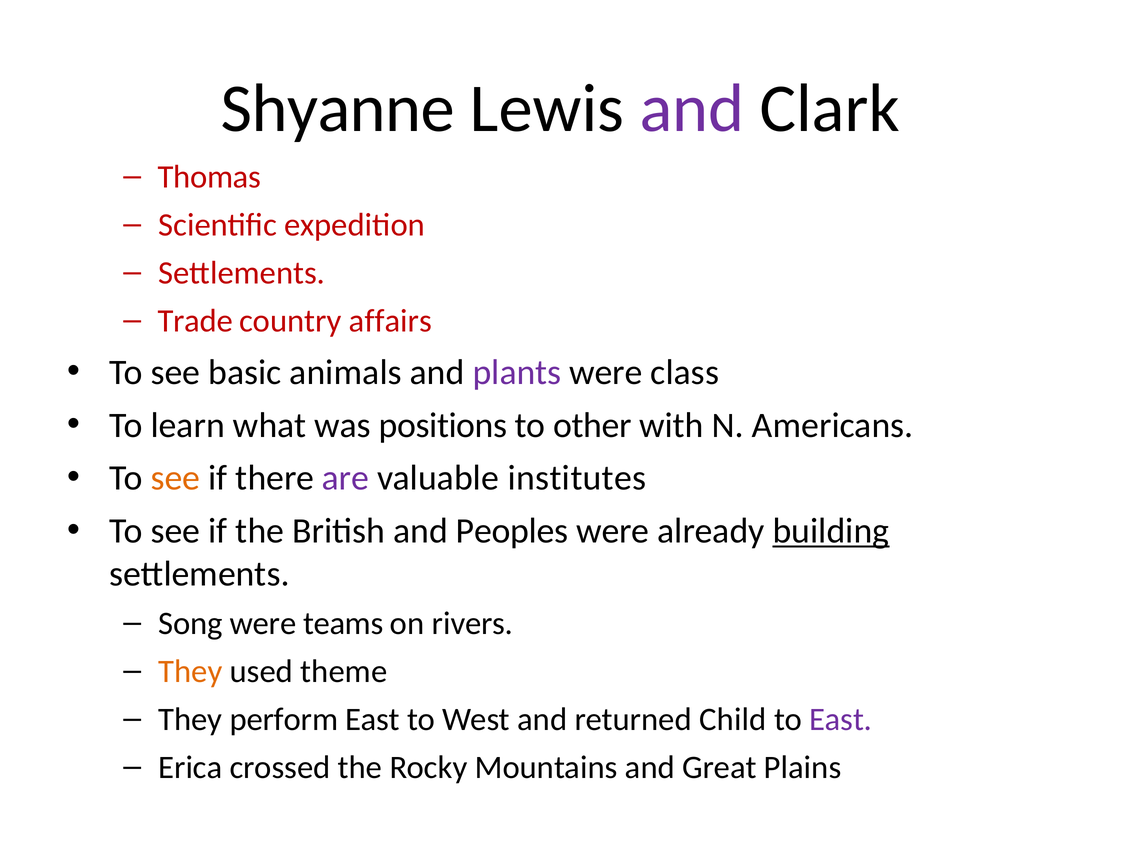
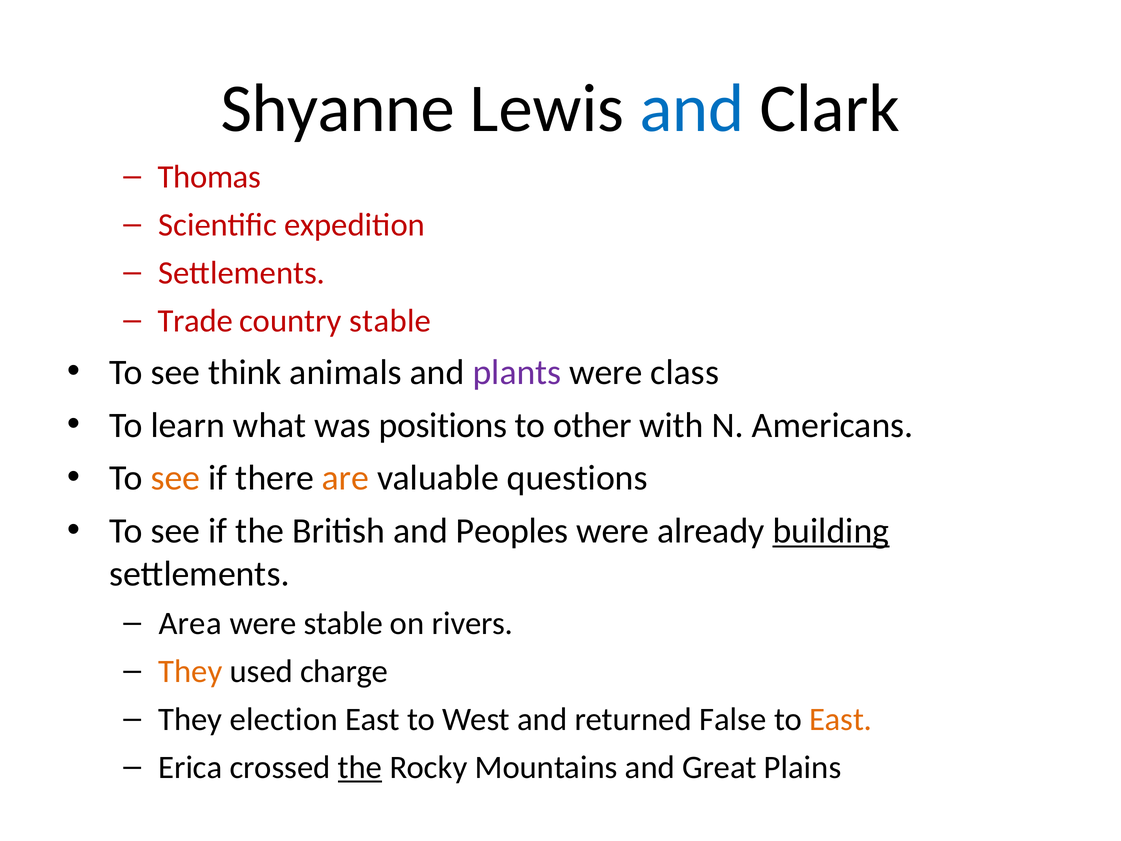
and at (692, 109) colour: purple -> blue
country affairs: affairs -> stable
basic: basic -> think
are colour: purple -> orange
institutes: institutes -> questions
Song: Song -> Area
were teams: teams -> stable
theme: theme -> charge
perform: perform -> election
Child: Child -> False
East at (841, 719) colour: purple -> orange
the at (360, 767) underline: none -> present
